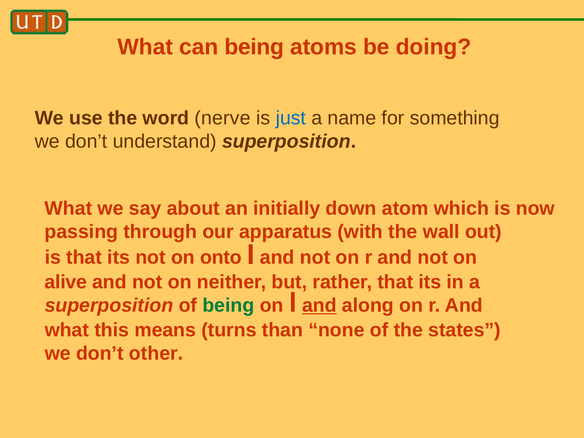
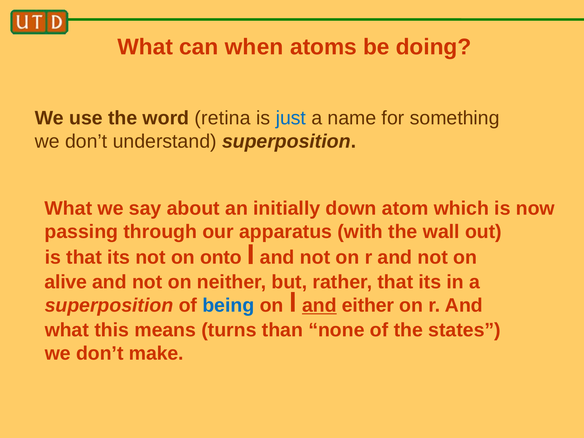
can being: being -> when
nerve: nerve -> retina
being at (228, 305) colour: green -> blue
along: along -> either
other: other -> make
